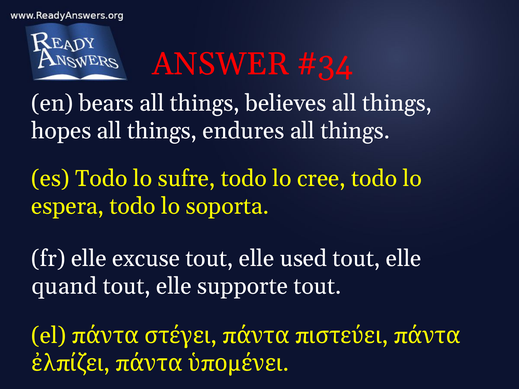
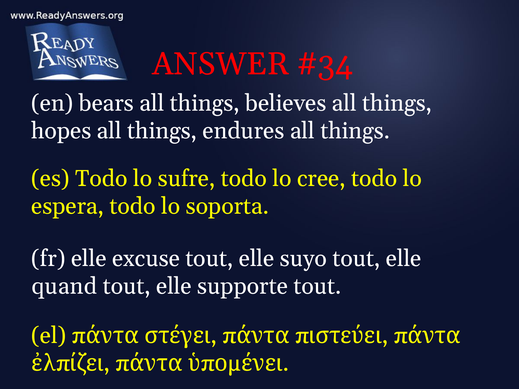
used: used -> suyo
